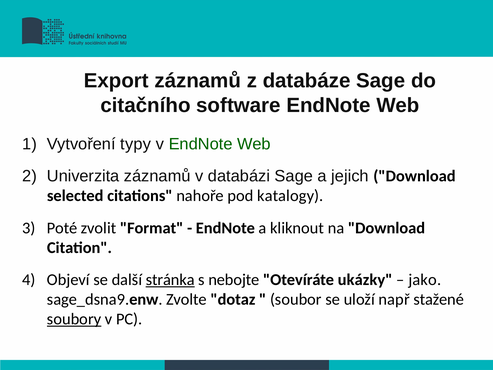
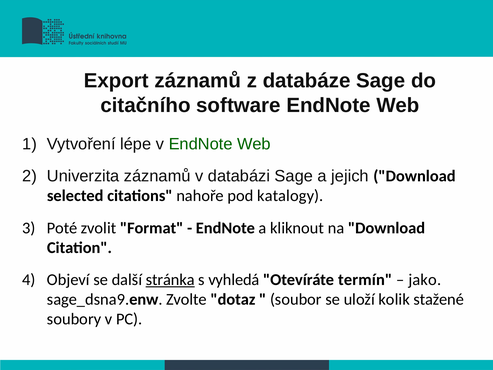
typy: typy -> lépe
nebojte: nebojte -> vyhledá
ukázky: ukázky -> termín
např: např -> kolik
soubory underline: present -> none
